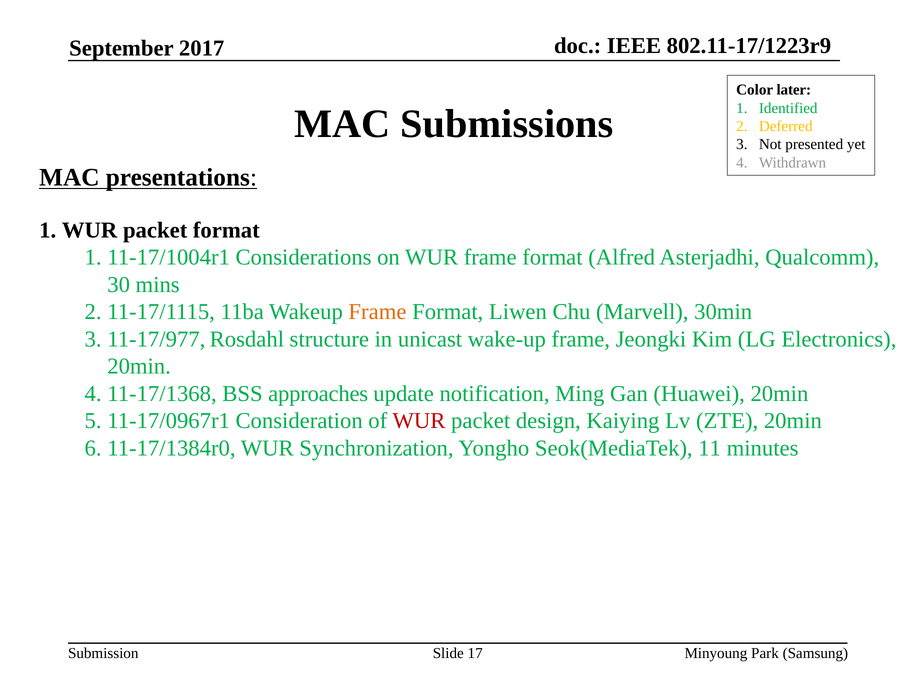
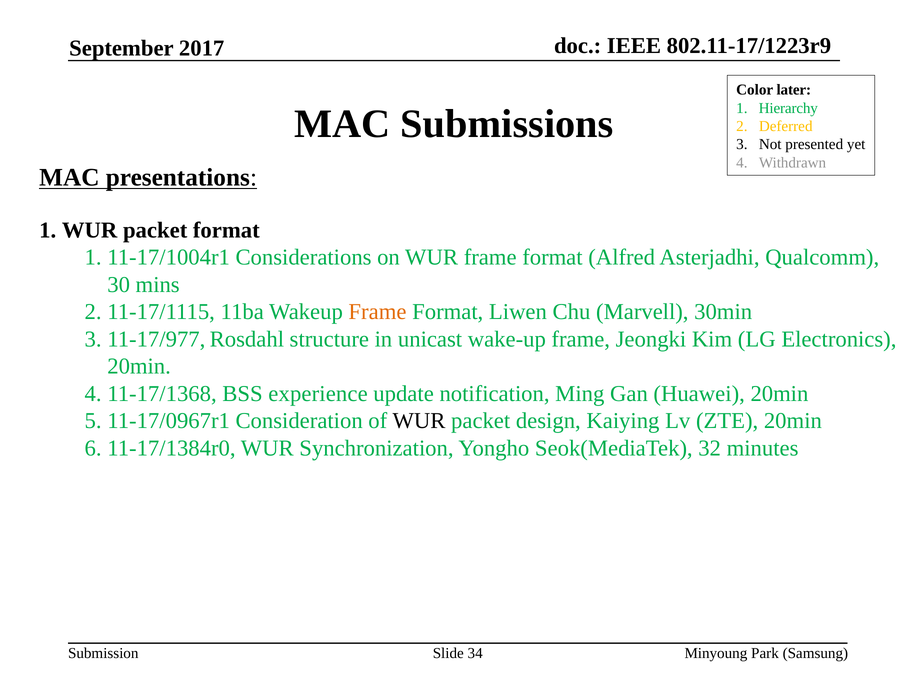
Identified: Identified -> Hierarchy
approaches: approaches -> experience
WUR at (419, 421) colour: red -> black
11: 11 -> 32
17: 17 -> 34
